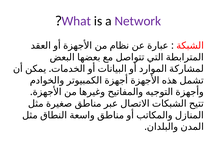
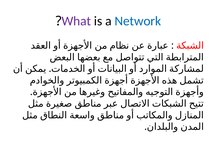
Network colour: purple -> blue
